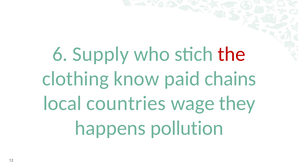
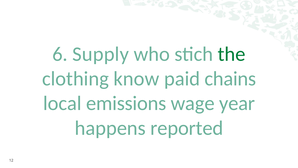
the colour: red -> green
countries: countries -> emissions
they: they -> year
pollution: pollution -> reported
